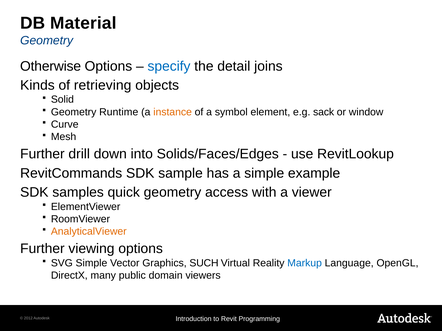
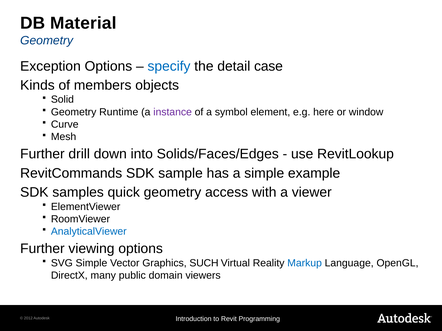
Otherwise: Otherwise -> Exception
joins: joins -> case
retrieving: retrieving -> members
instance colour: orange -> purple
sack: sack -> here
AnalyticalViewer colour: orange -> blue
